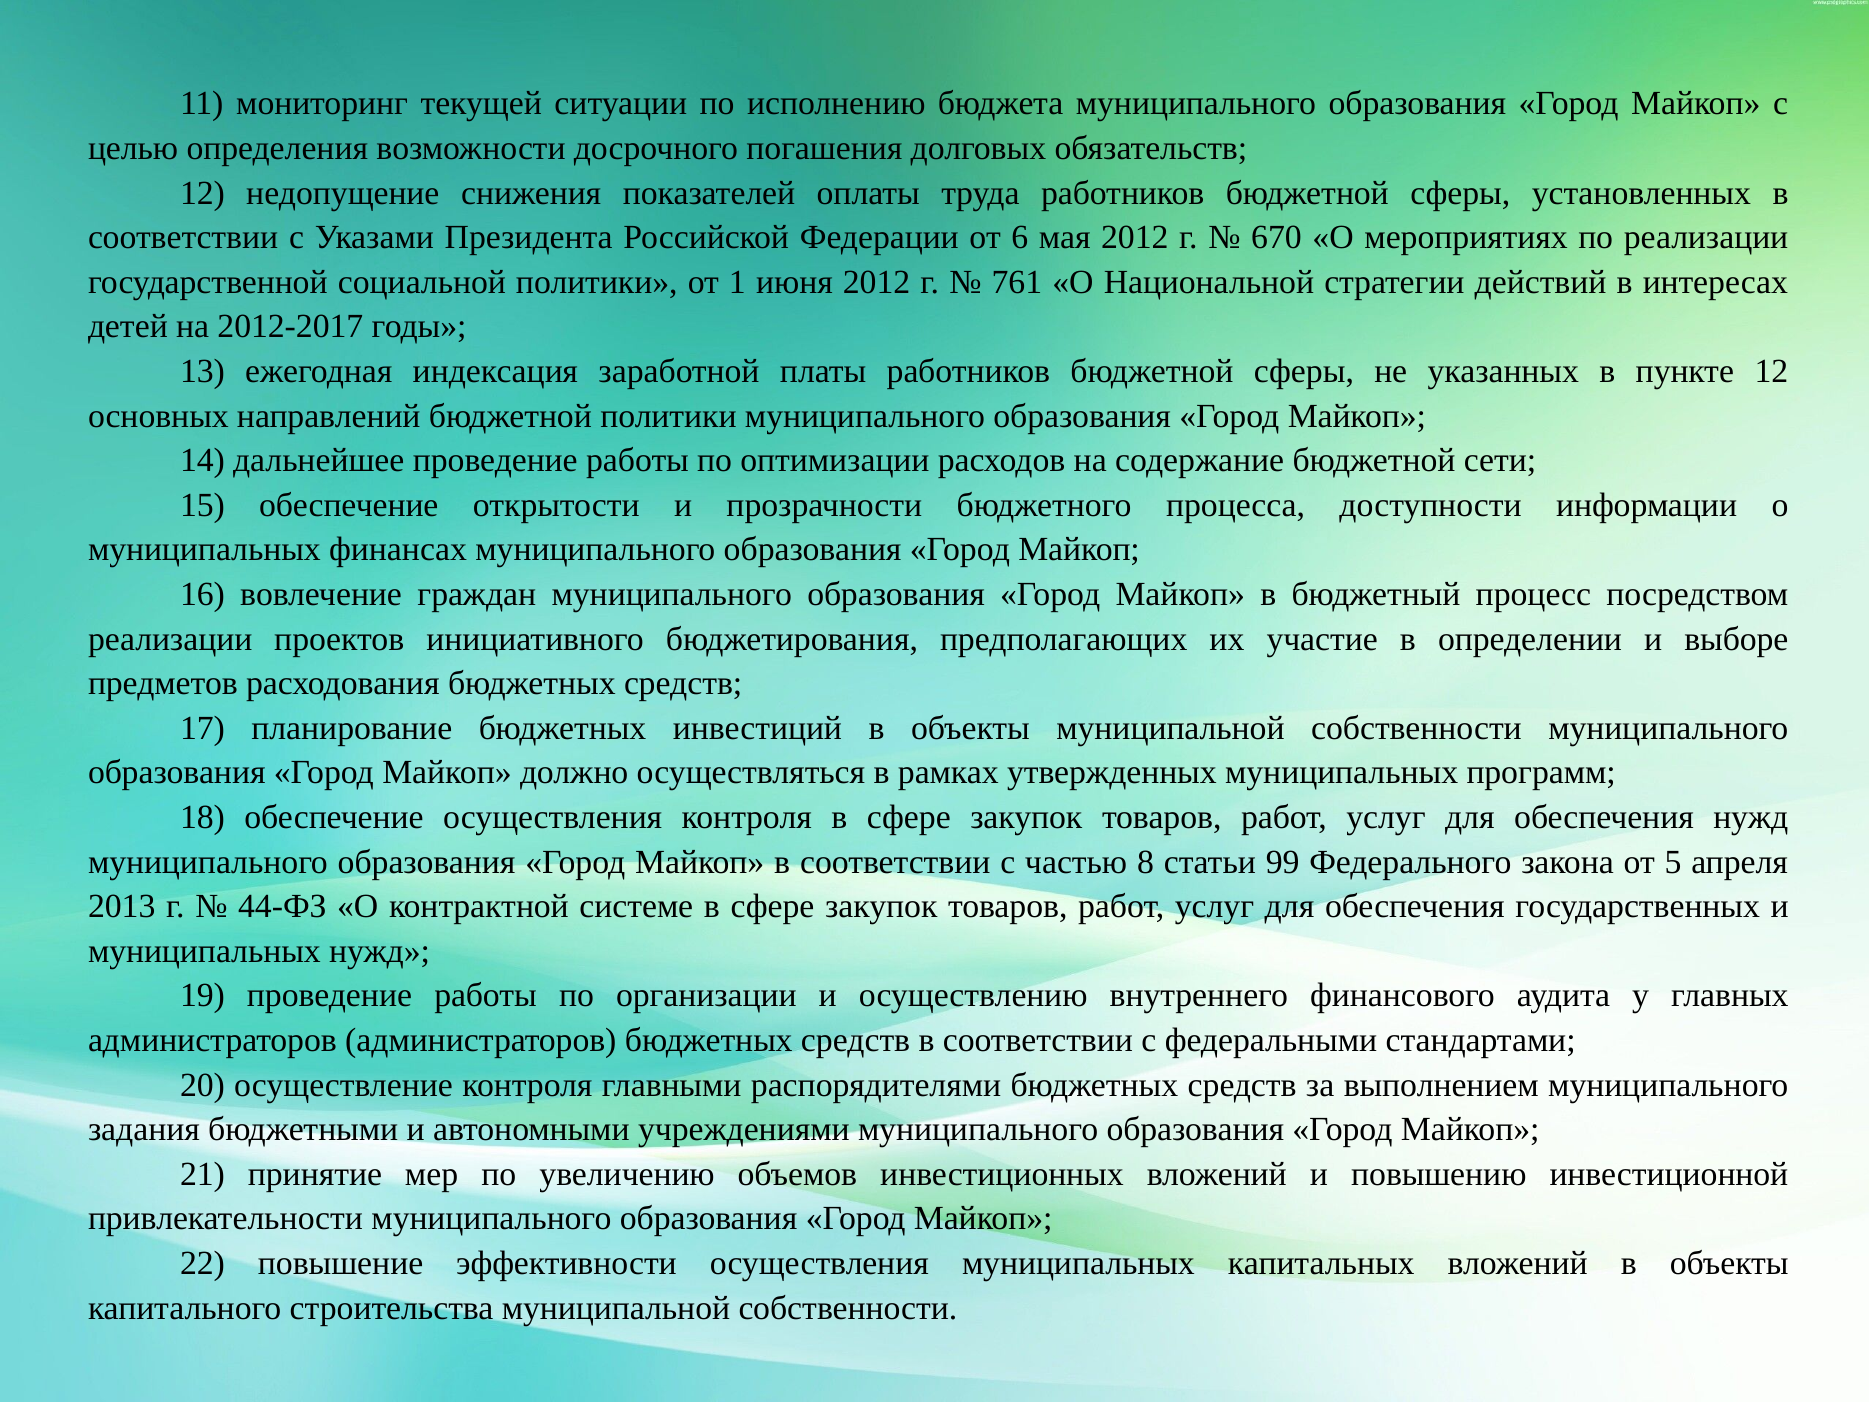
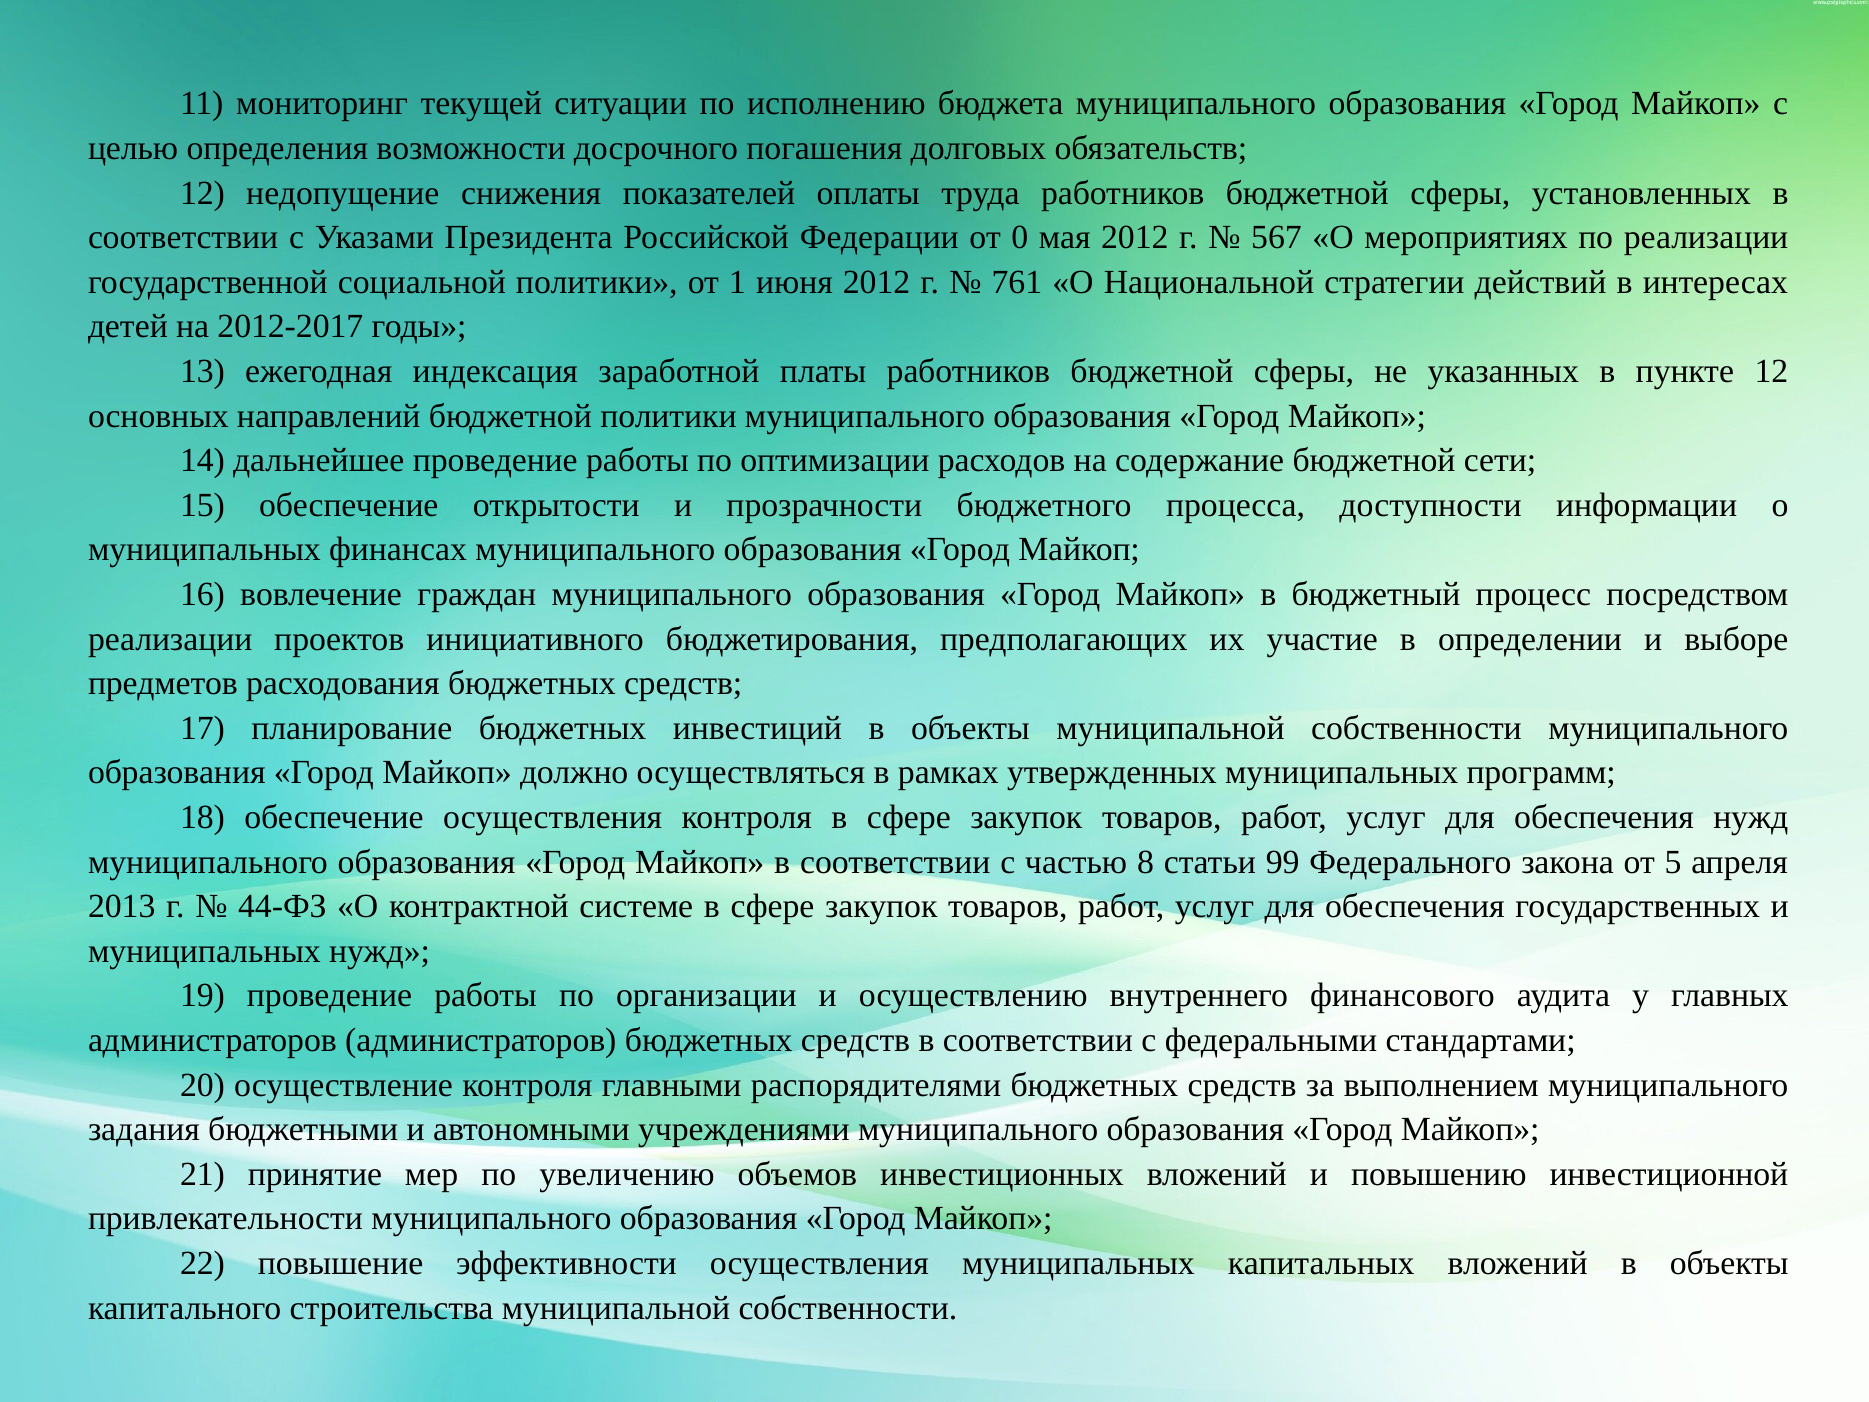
6: 6 -> 0
670: 670 -> 567
